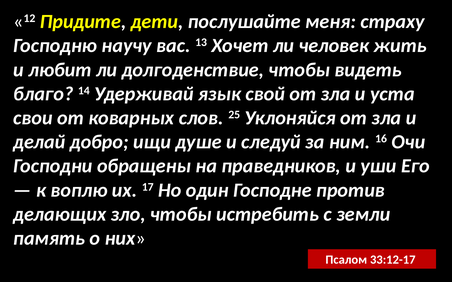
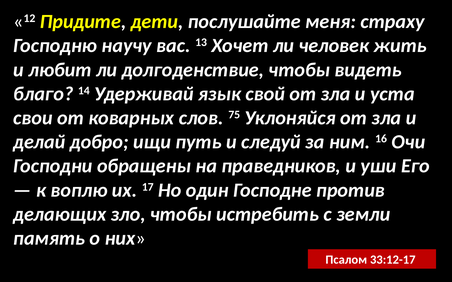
25: 25 -> 75
душе: душе -> путь
